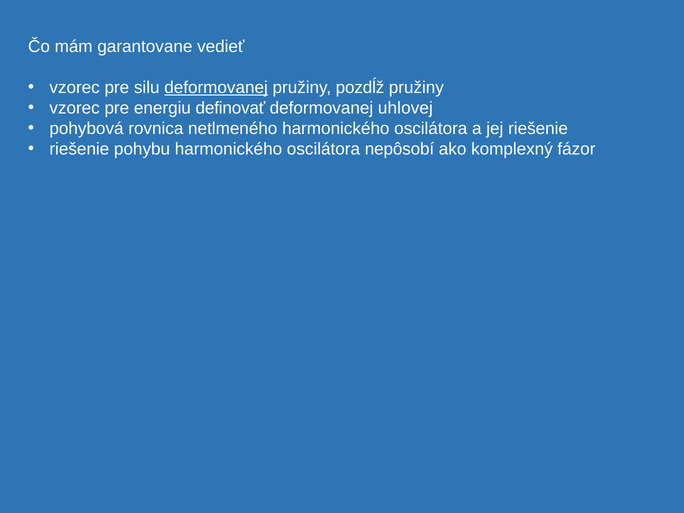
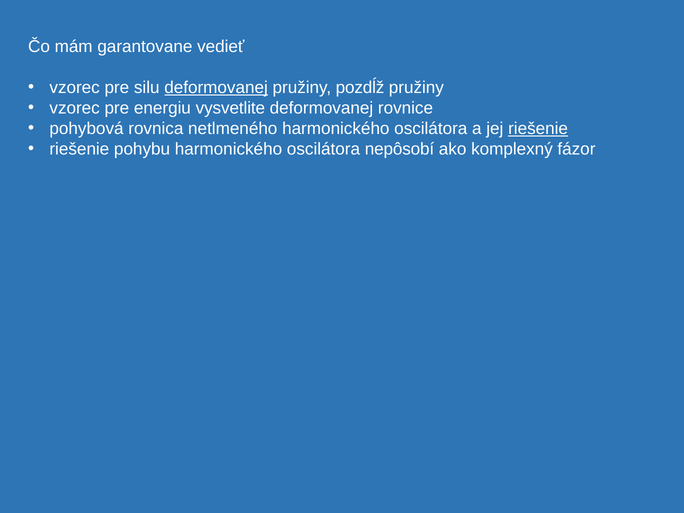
definovať: definovať -> vysvetlite
uhlovej: uhlovej -> rovnice
riešenie at (538, 129) underline: none -> present
